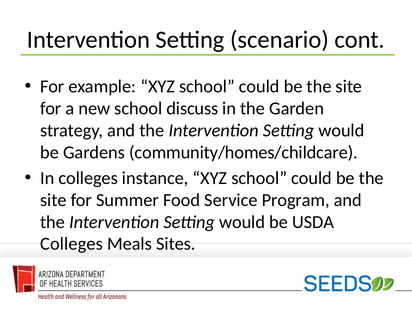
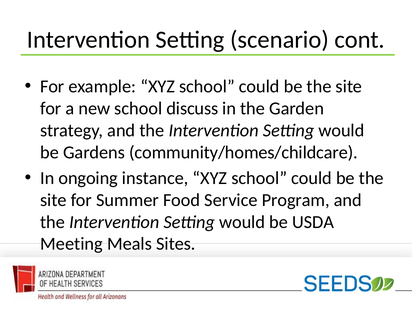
In colleges: colleges -> ongoing
Colleges at (72, 244): Colleges -> Meeting
